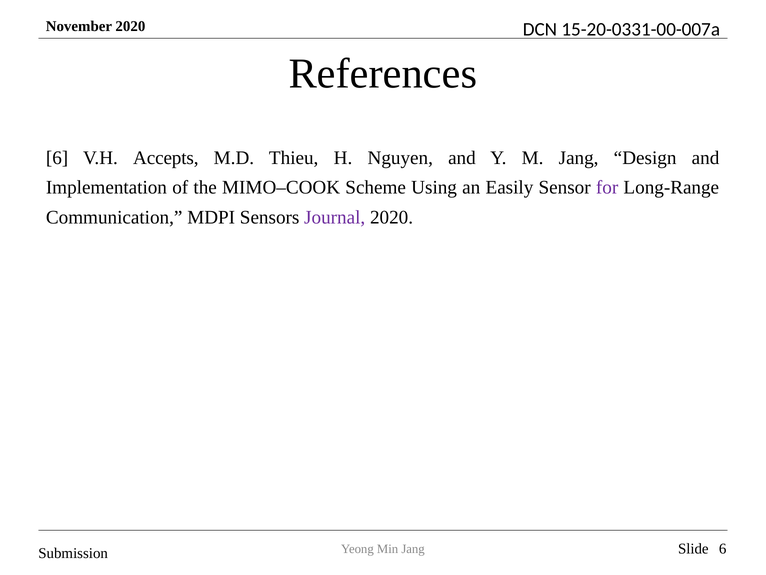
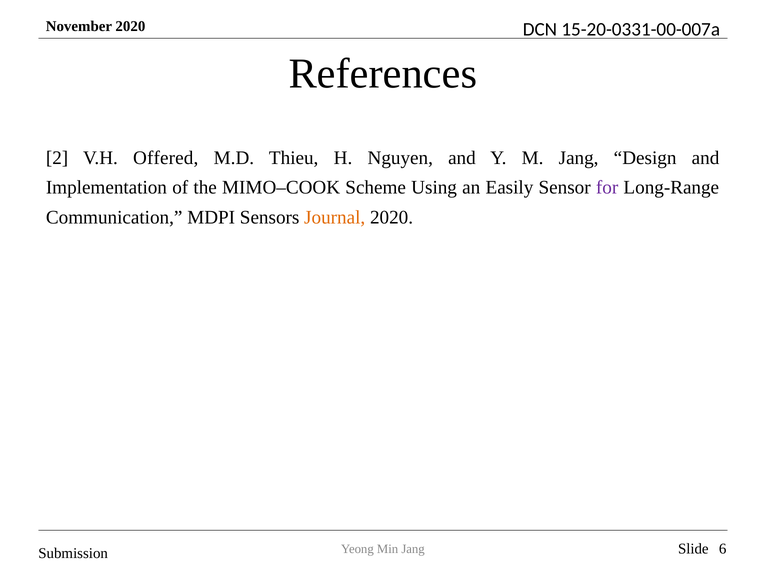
6 at (57, 158): 6 -> 2
Accepts: Accepts -> Offered
Journal colour: purple -> orange
